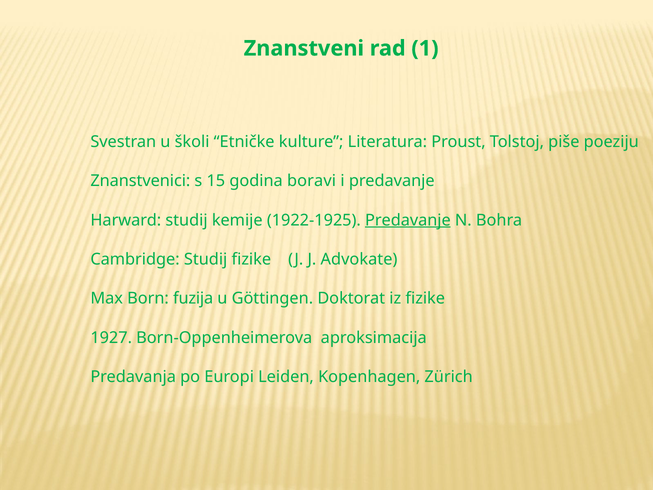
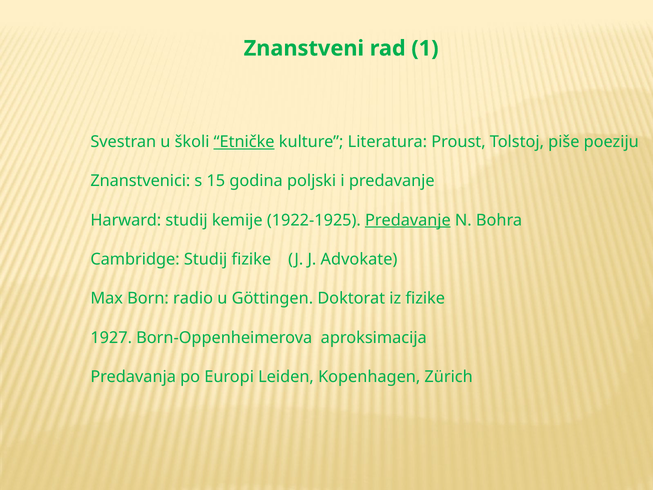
Etničke underline: none -> present
boravi: boravi -> poljski
fuzija: fuzija -> radio
